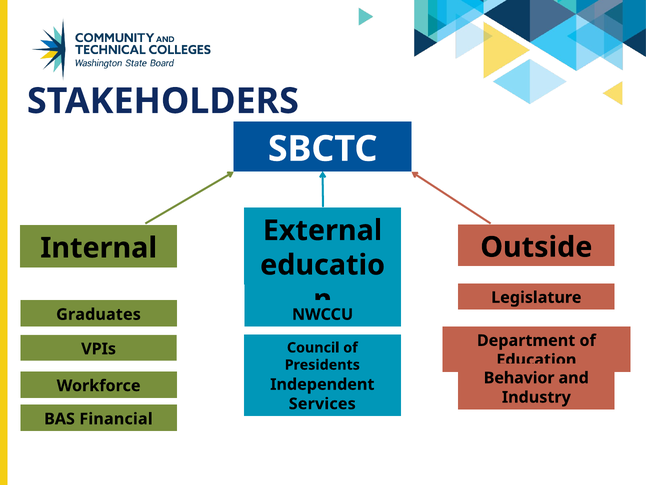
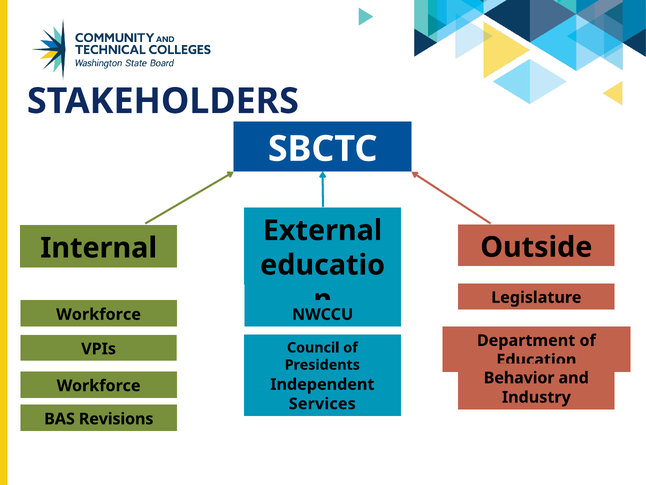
Graduates at (99, 314): Graduates -> Workforce
Financial: Financial -> Revisions
